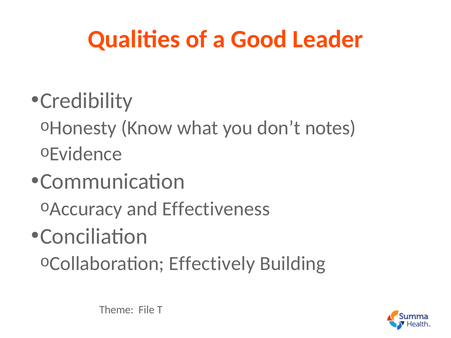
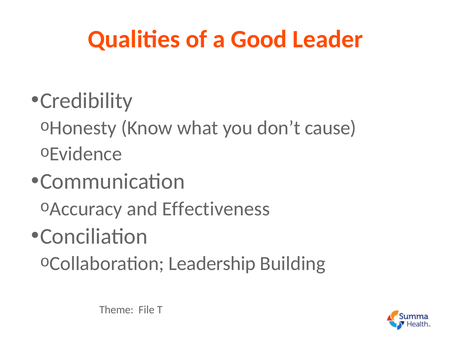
notes: notes -> cause
Effectively: Effectively -> Leadership
